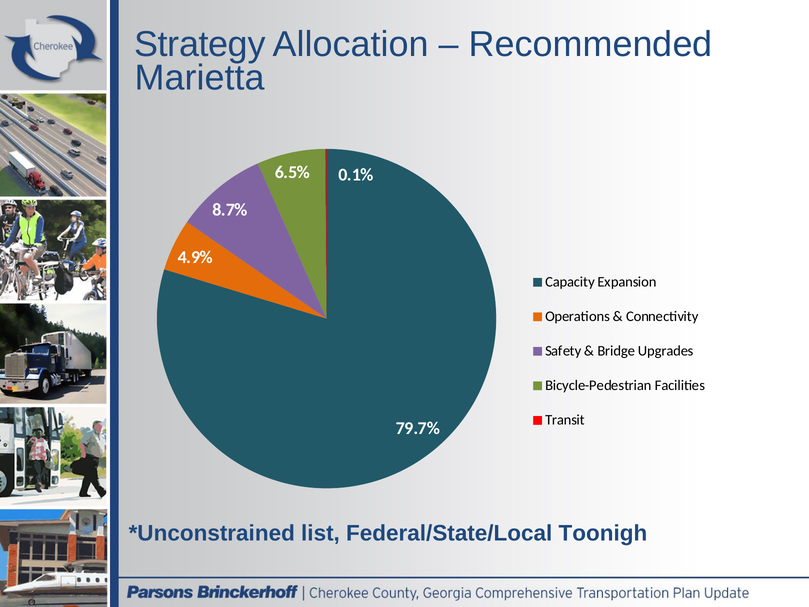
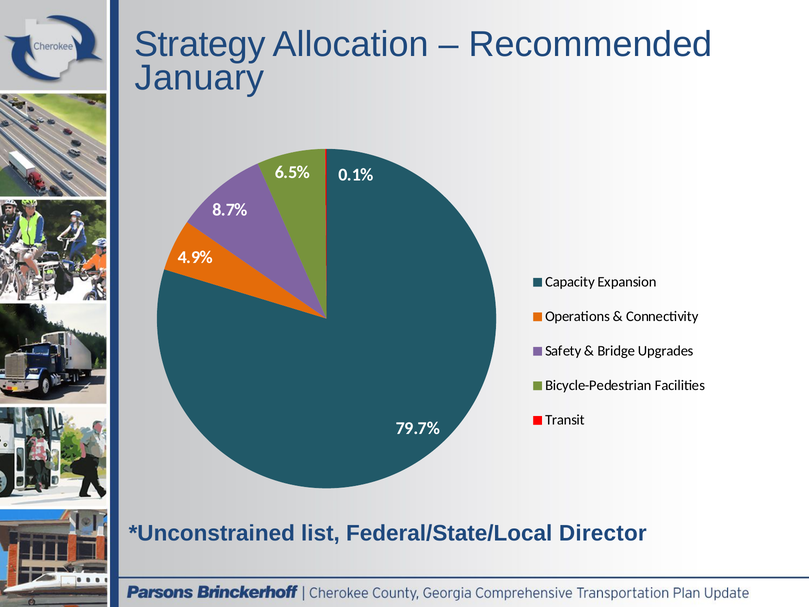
Marietta: Marietta -> January
Toonigh: Toonigh -> Director
